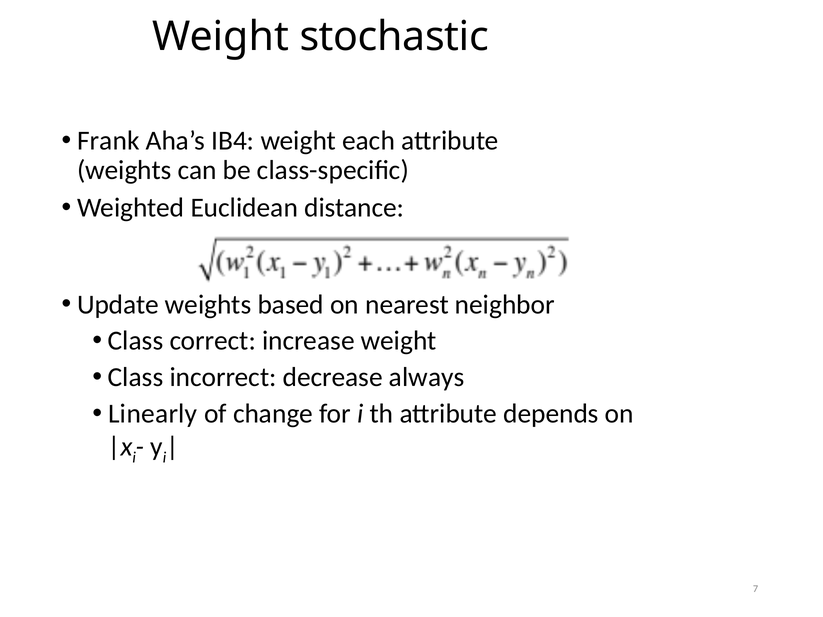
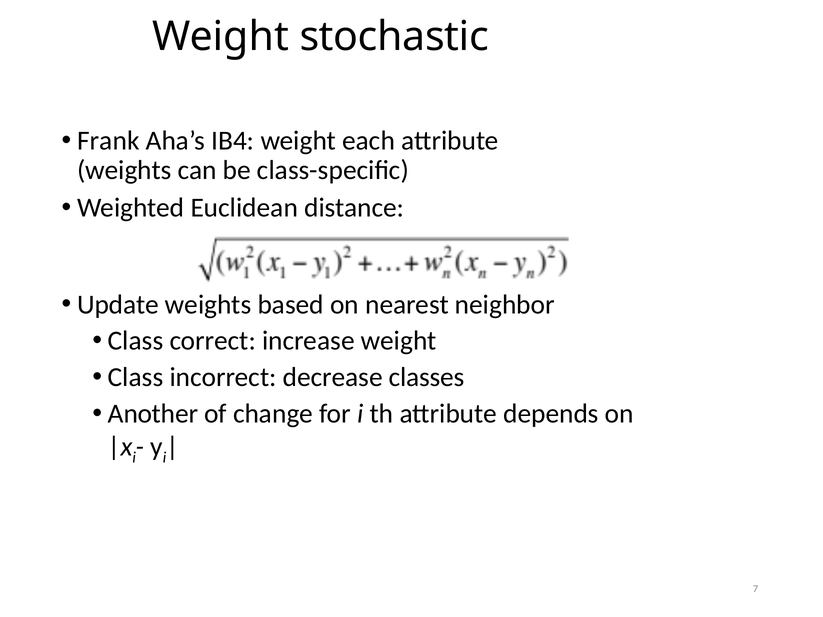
always: always -> classes
Linearly: Linearly -> Another
